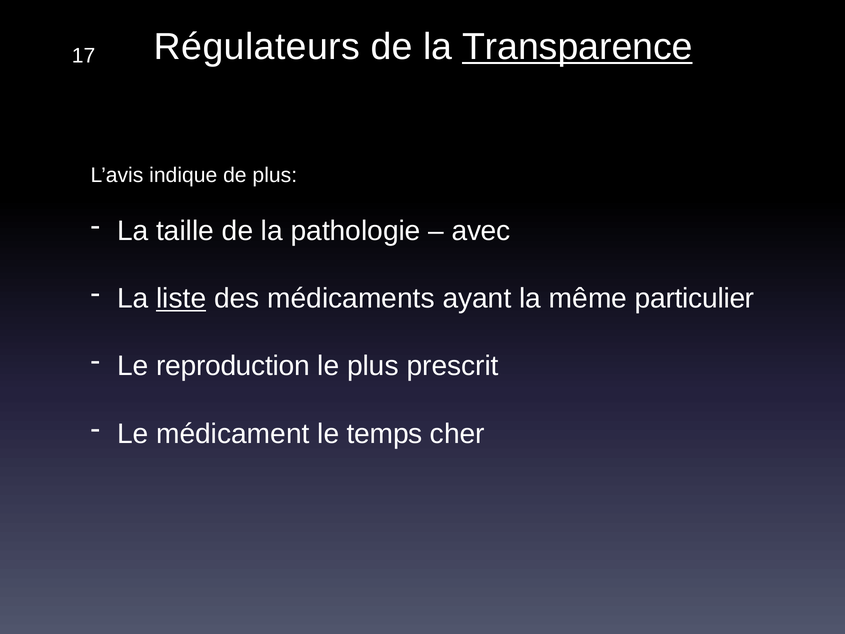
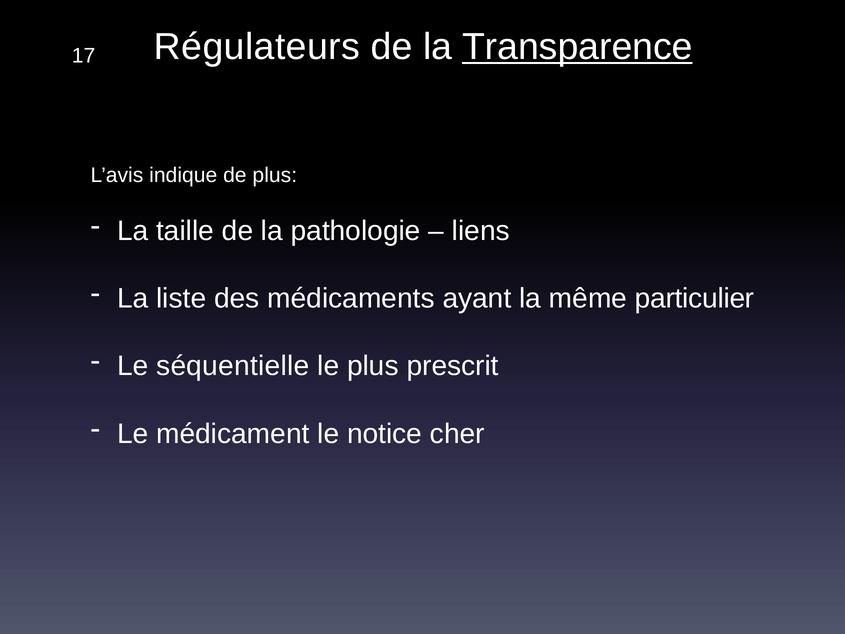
avec: avec -> liens
liste underline: present -> none
reproduction: reproduction -> séquentielle
temps: temps -> notice
